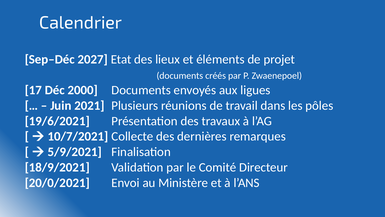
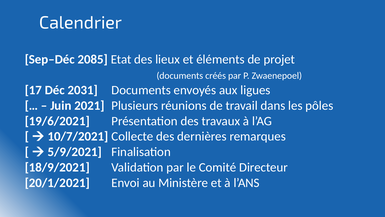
2027: 2027 -> 2085
2000: 2000 -> 2031
20/0/2021: 20/0/2021 -> 20/1/2021
